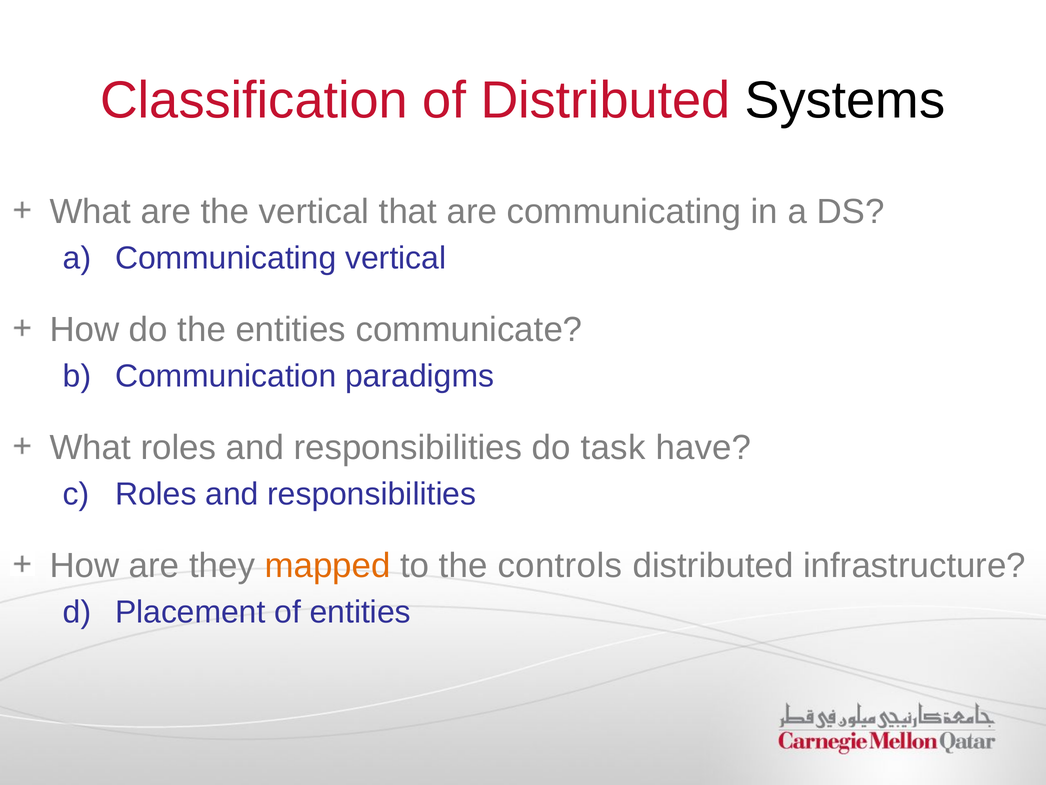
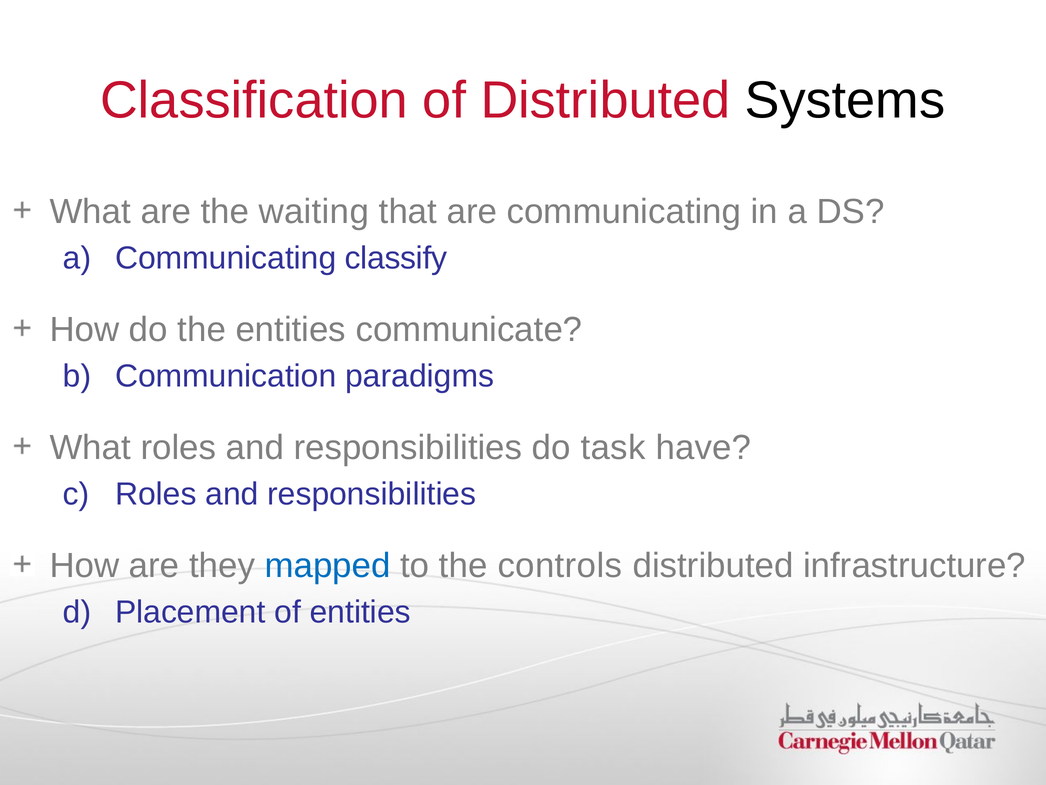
the vertical: vertical -> waiting
Communicating vertical: vertical -> classify
mapped colour: orange -> blue
